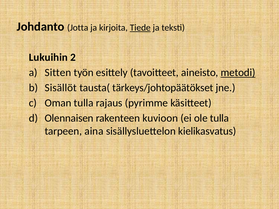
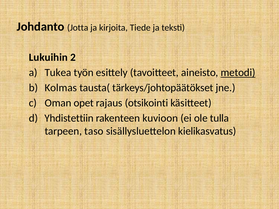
Tiede underline: present -> none
Sitten: Sitten -> Tukea
Sisällöt: Sisällöt -> Kolmas
Oman tulla: tulla -> opet
pyrimme: pyrimme -> otsikointi
Olennaisen: Olennaisen -> Yhdistettiin
aina: aina -> taso
